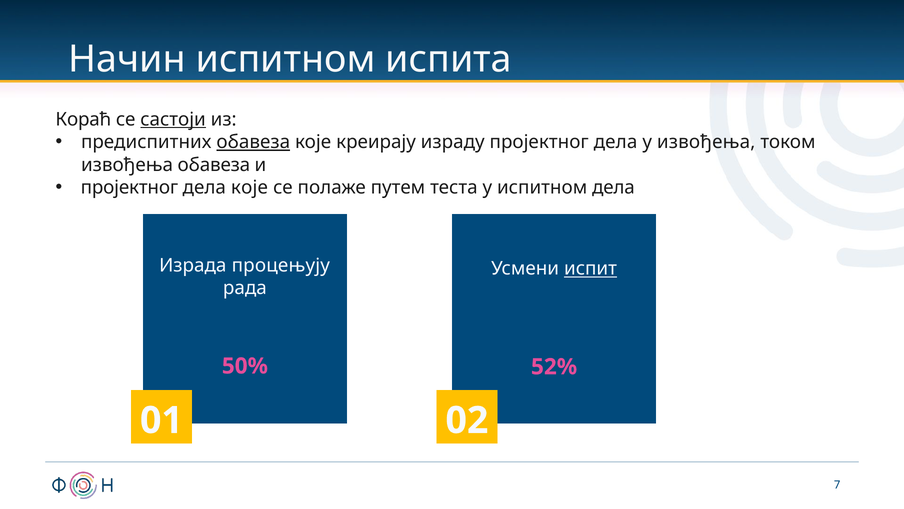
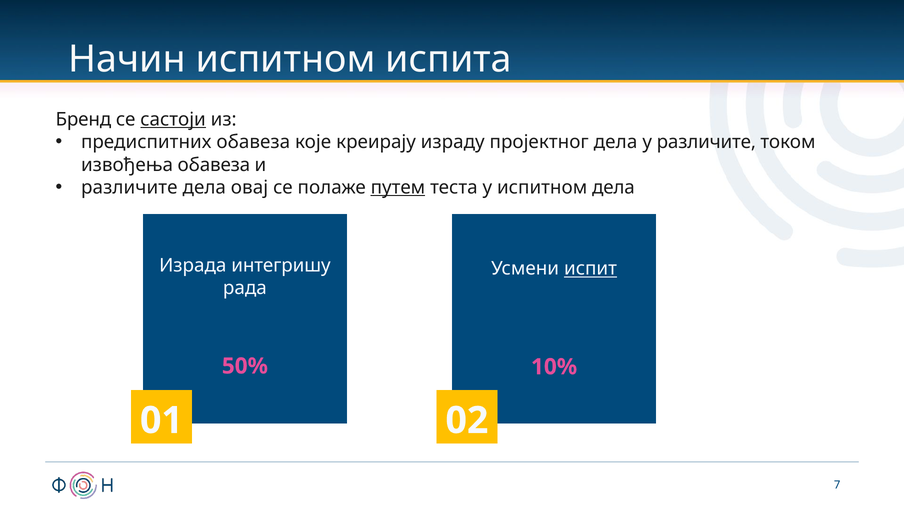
Кораћ: Кораћ -> Бренд
обавеза at (253, 142) underline: present -> none
у извођења: извођења -> различите
пројектног at (129, 187): пројектног -> различите
дела које: које -> овај
путем underline: none -> present
процењују: процењују -> интегришу
52%: 52% -> 10%
